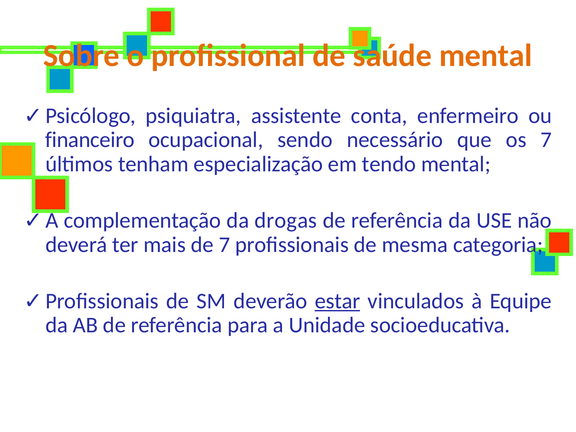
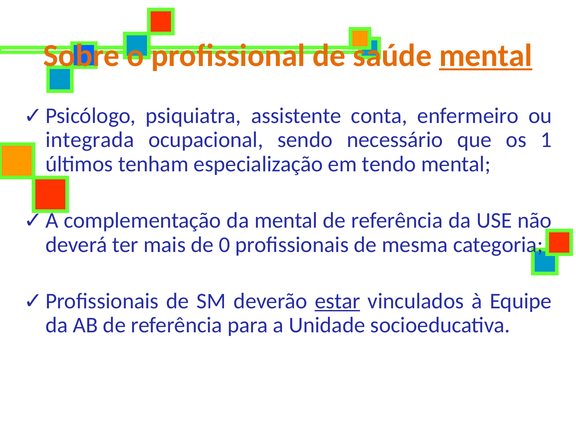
mental at (486, 56) underline: none -> present
financeiro: financeiro -> integrada
os 7: 7 -> 1
da drogas: drogas -> mental
de 7: 7 -> 0
